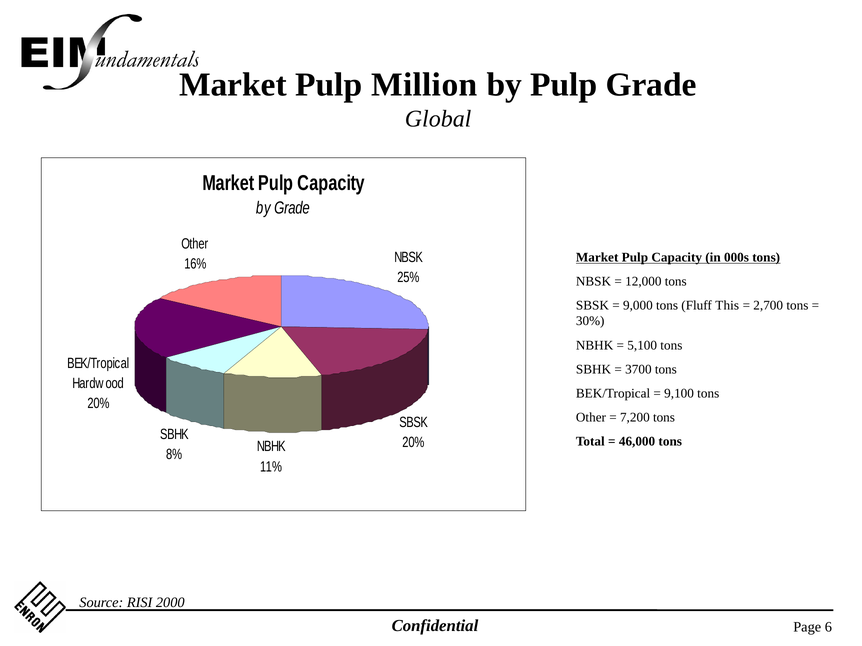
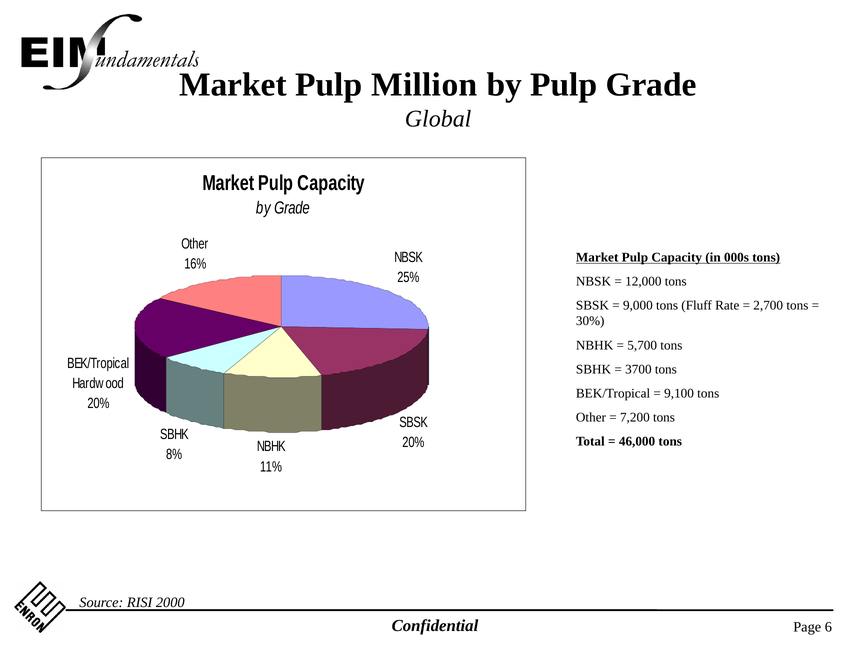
This: This -> Rate
5,100: 5,100 -> 5,700
